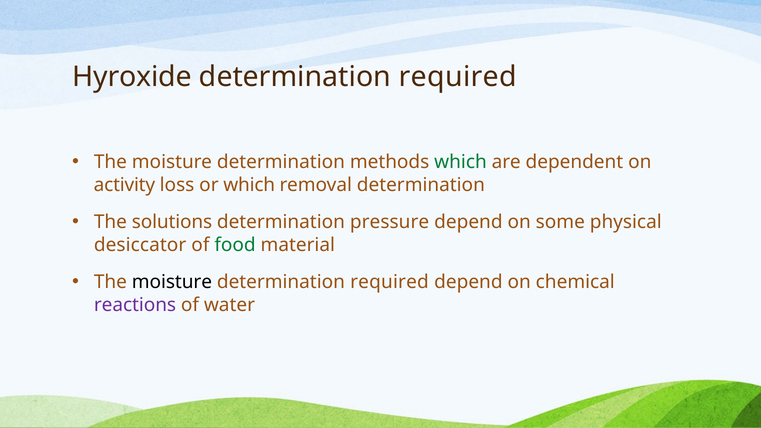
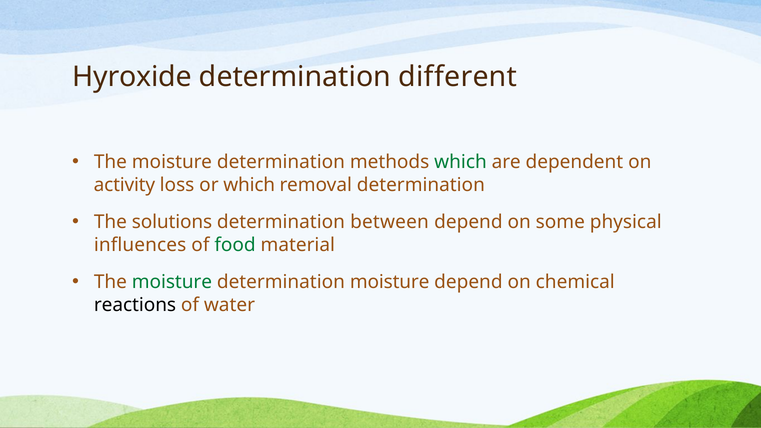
required at (458, 77): required -> different
pressure: pressure -> between
desiccator: desiccator -> influences
moisture at (172, 282) colour: black -> green
required at (389, 282): required -> moisture
reactions colour: purple -> black
